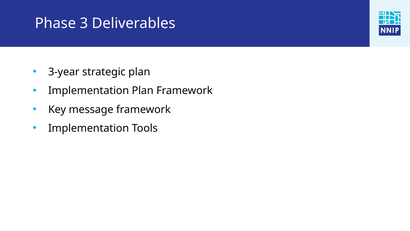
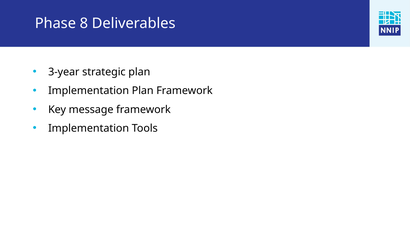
3: 3 -> 8
